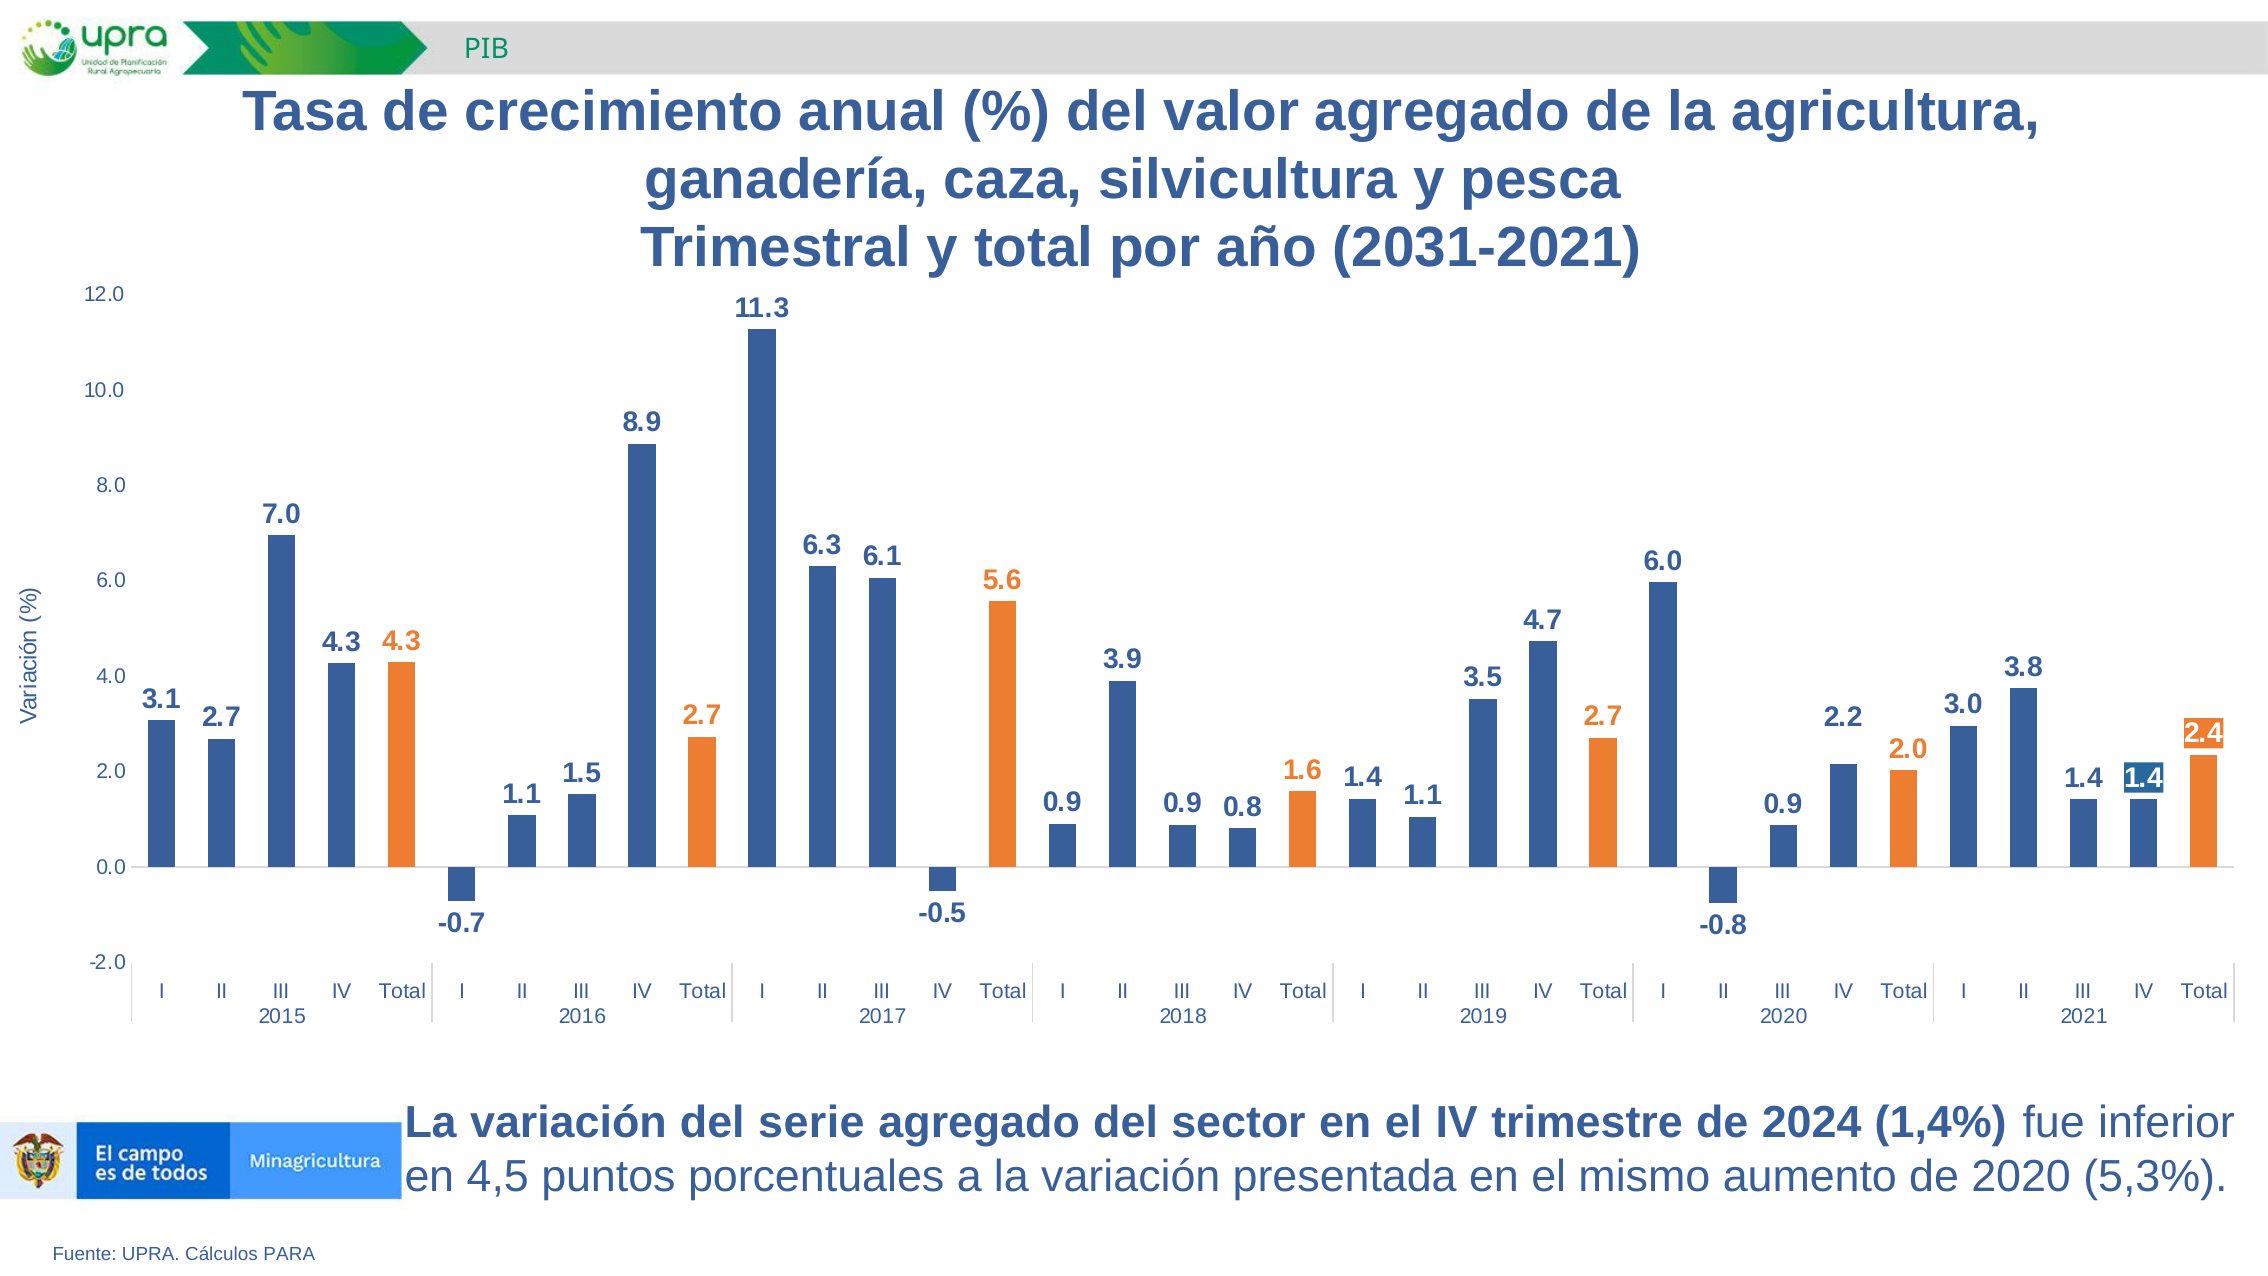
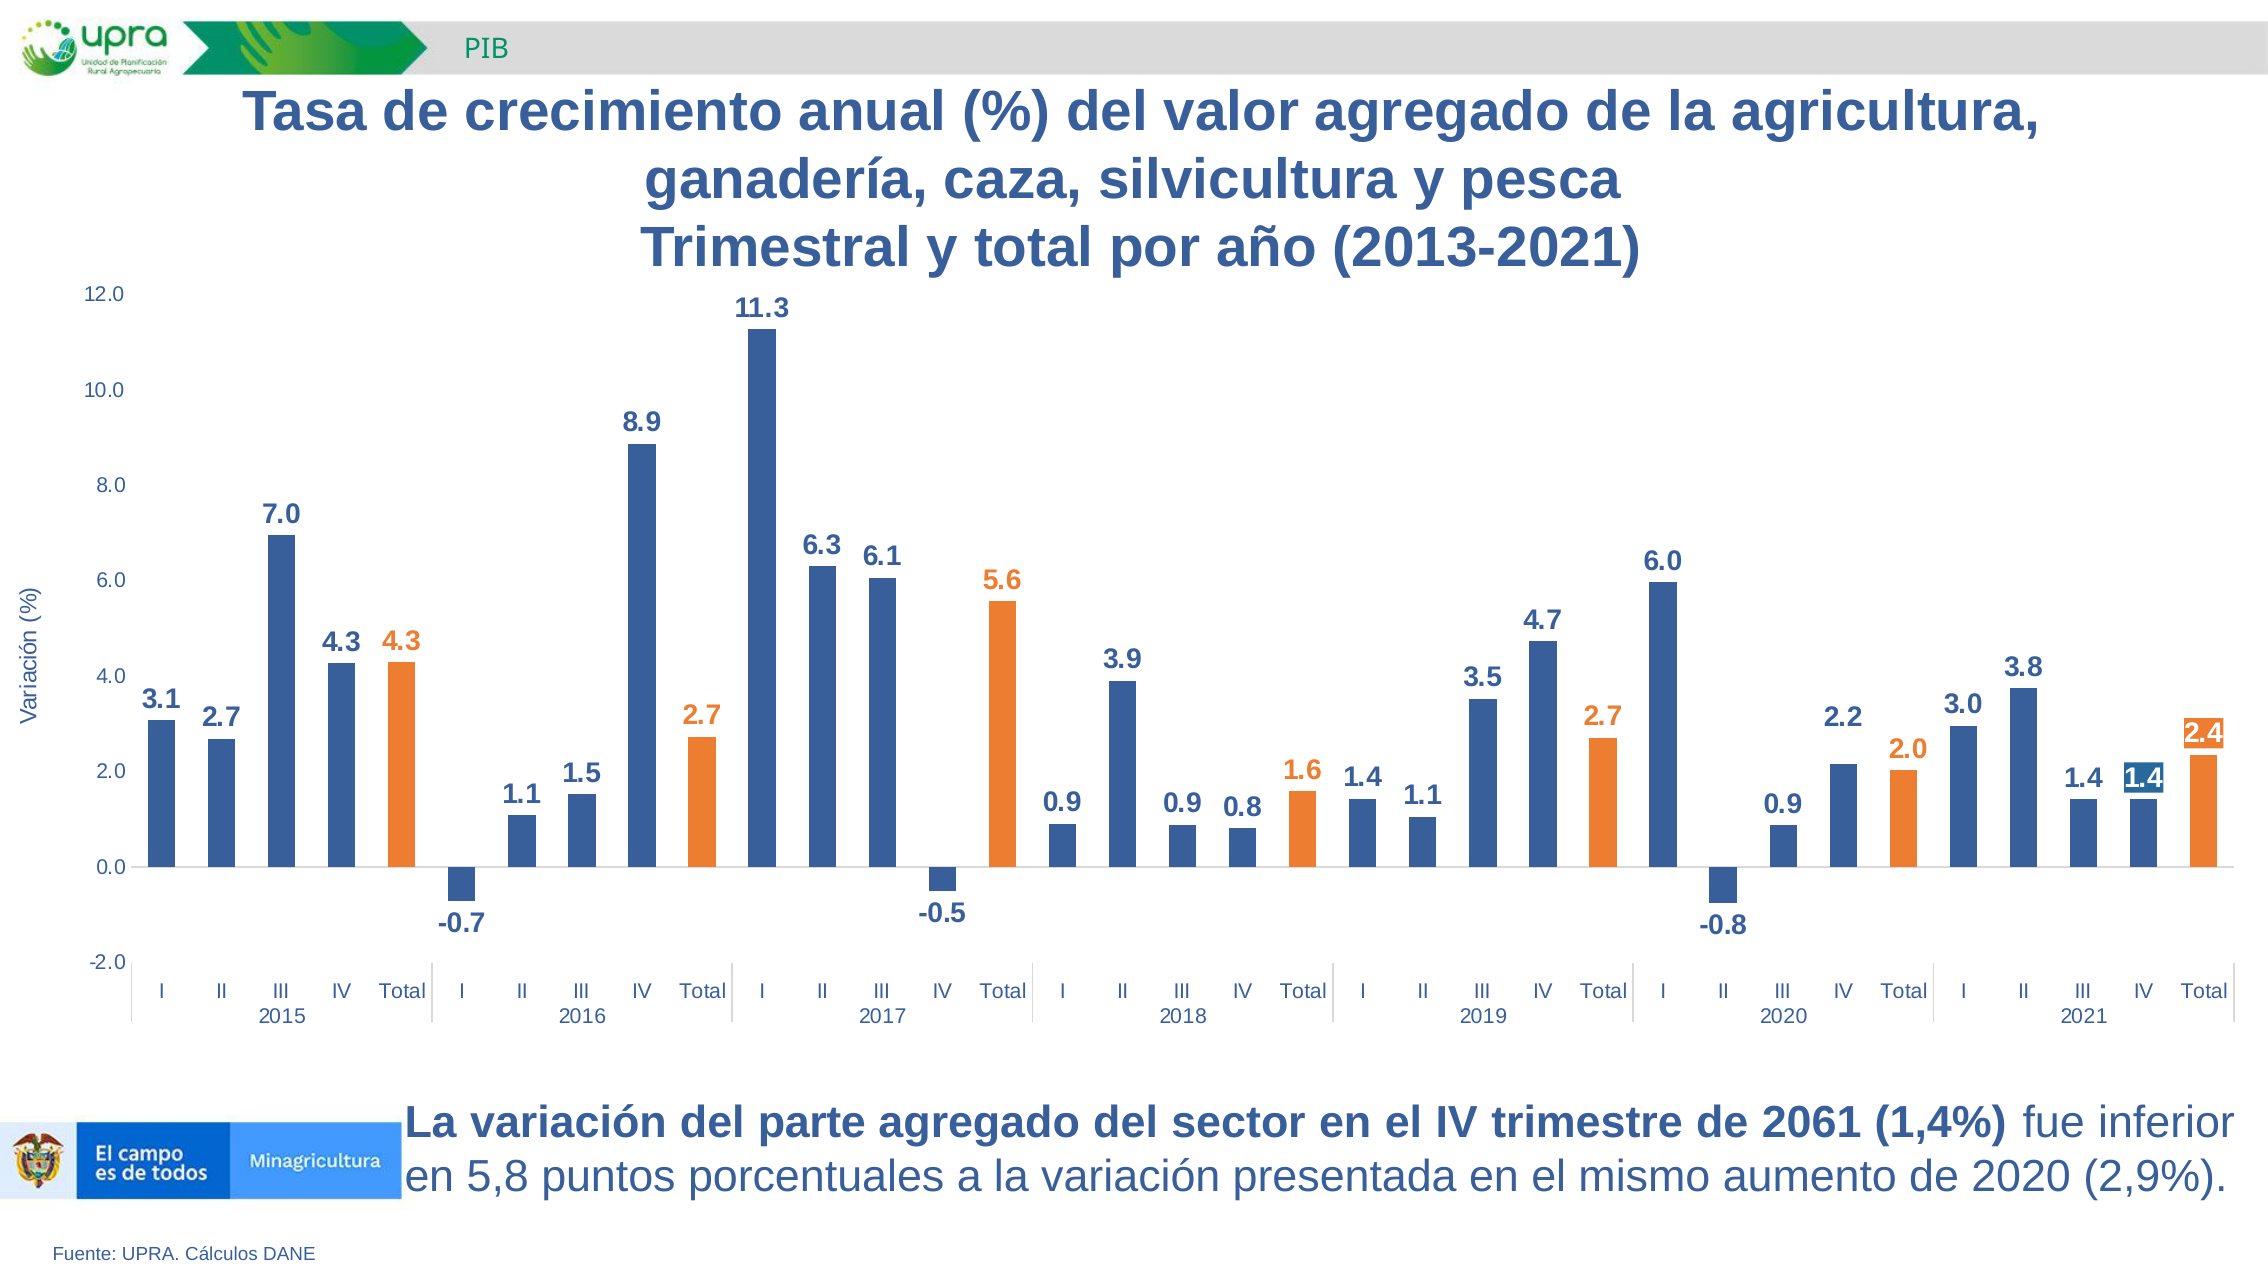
2031-2021: 2031-2021 -> 2013-2021
serie: serie -> parte
2024: 2024 -> 2061
4,5: 4,5 -> 5,8
5,3%: 5,3% -> 2,9%
PARA: PARA -> DANE
